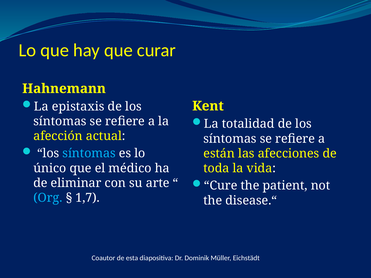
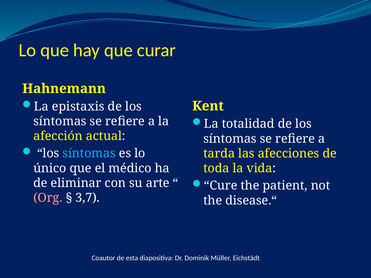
están: están -> tarda
Org colour: light blue -> pink
1,7: 1,7 -> 3,7
